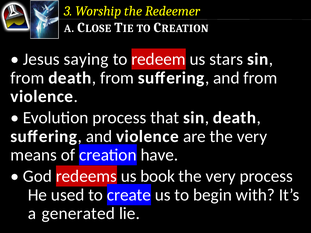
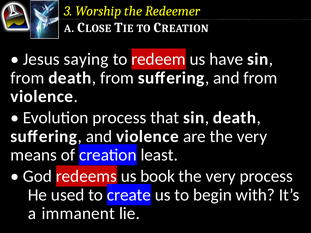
stars: stars -> have
have: have -> least
generated: generated -> immanent
